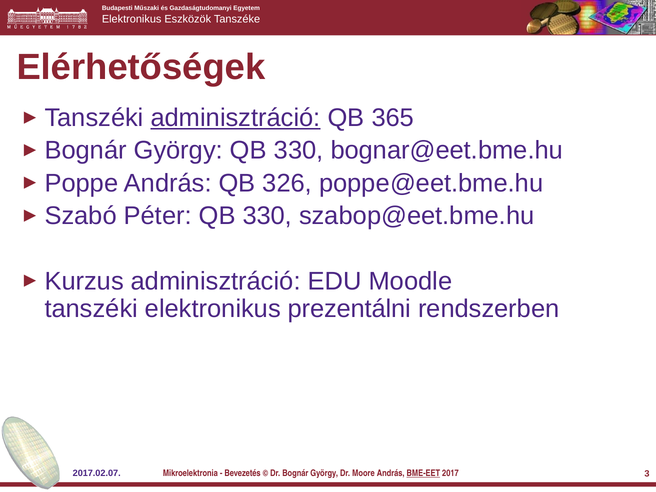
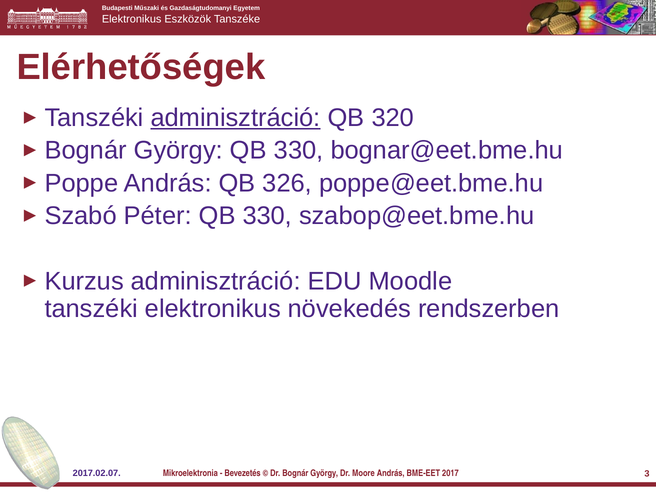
365: 365 -> 320
prezentálni: prezentálni -> növekedés
BME-EET underline: present -> none
